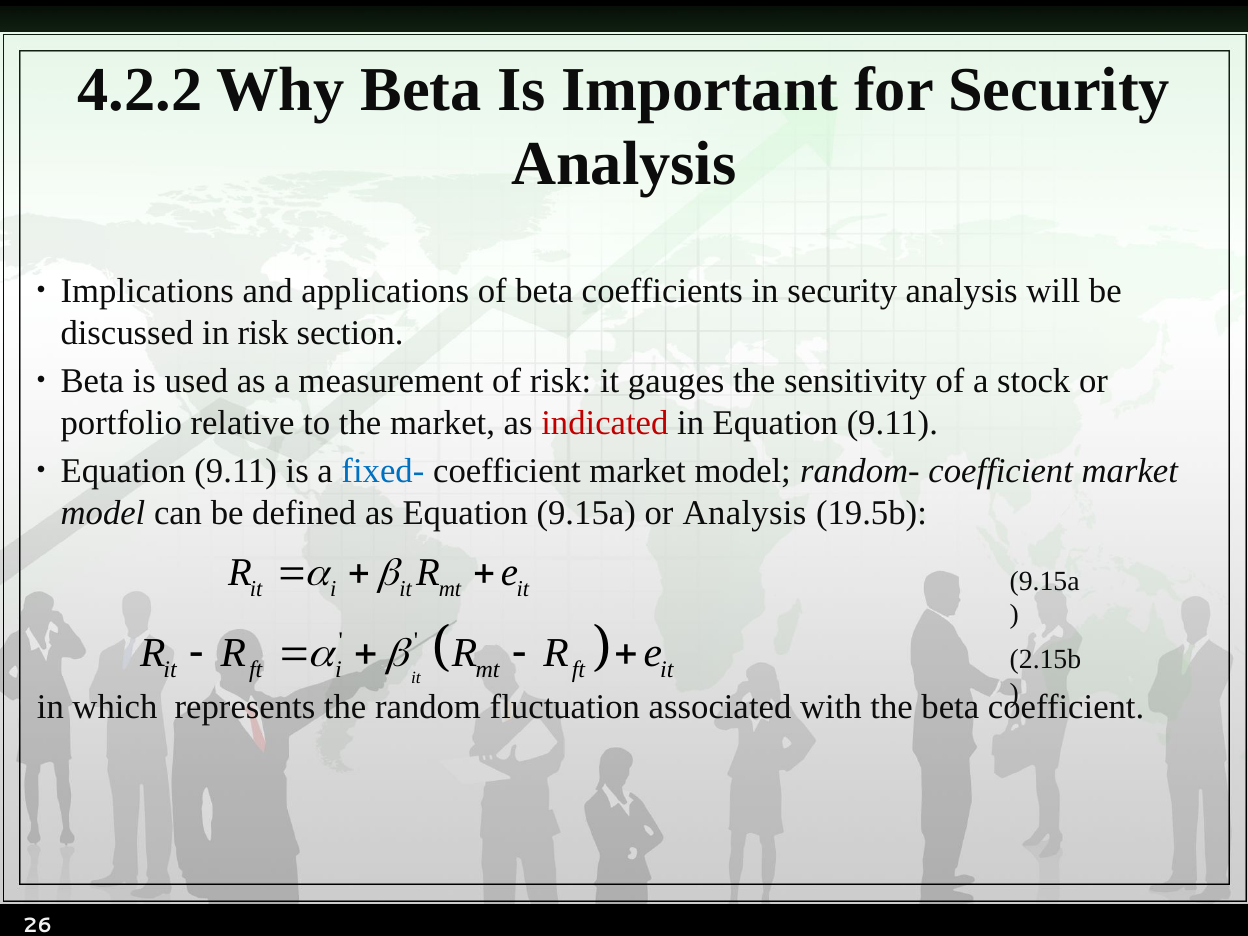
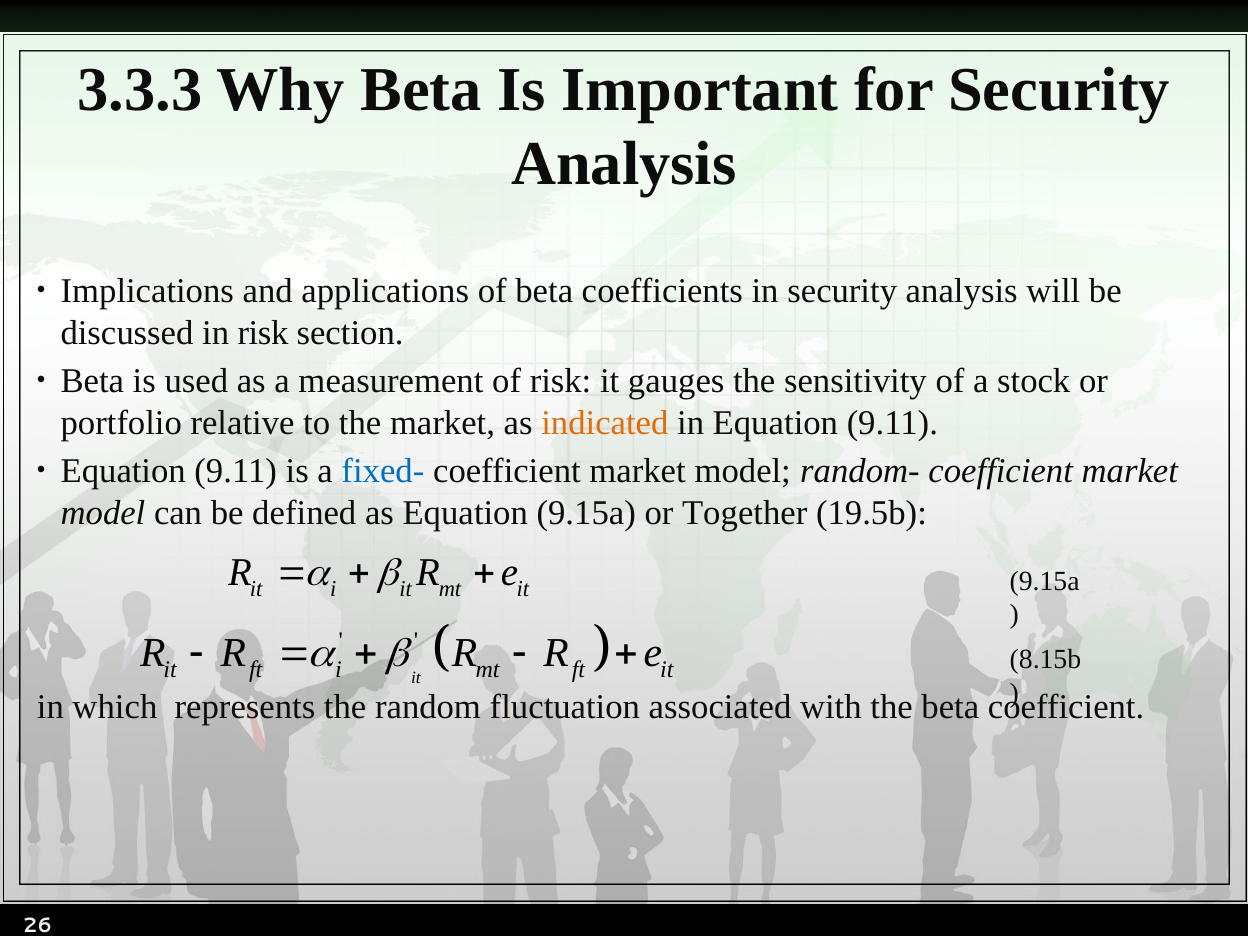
4.2.2: 4.2.2 -> 3.3.3
indicated colour: red -> orange
or Analysis: Analysis -> Together
2.15b: 2.15b -> 8.15b
